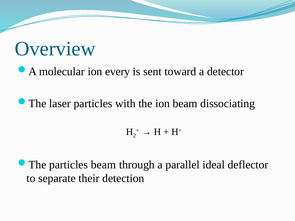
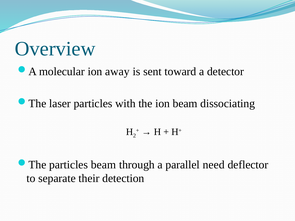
every: every -> away
ideal: ideal -> need
